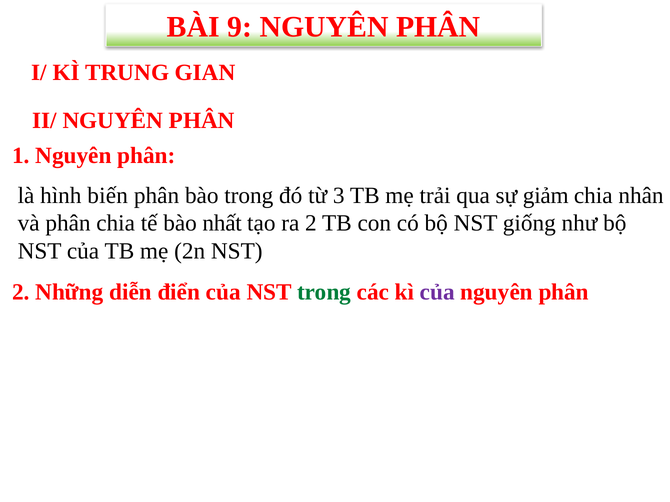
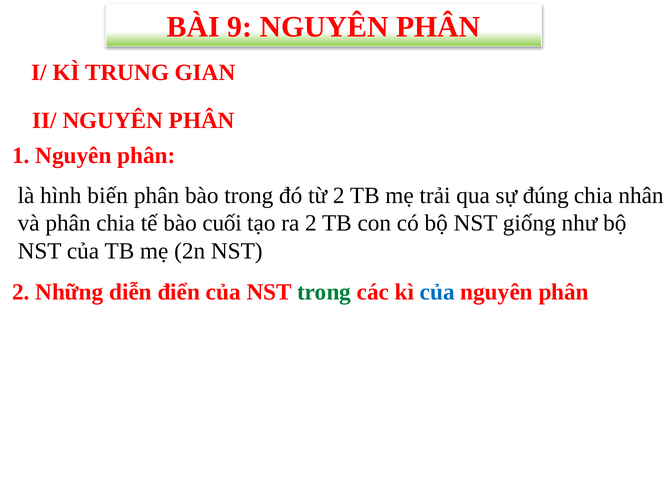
từ 3: 3 -> 2
giảm: giảm -> đúng
nhất: nhất -> cuối
của at (437, 292) colour: purple -> blue
